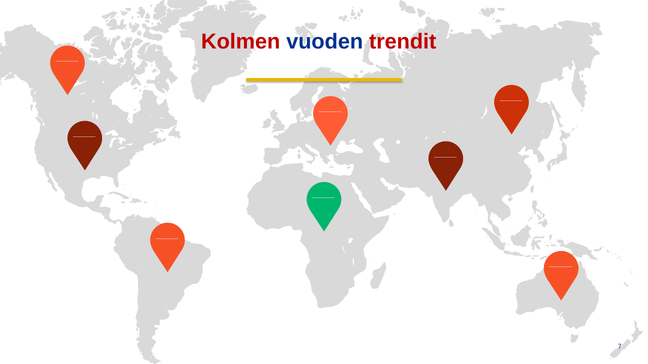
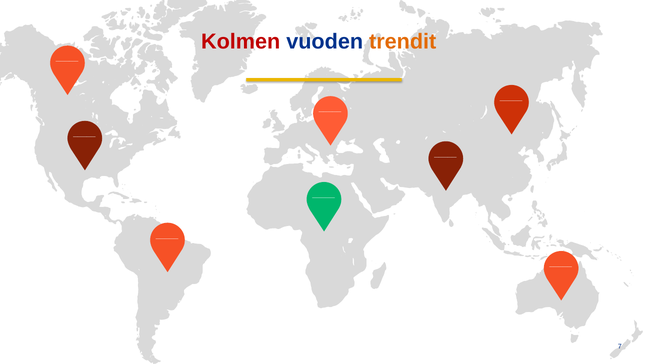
trendit colour: red -> orange
